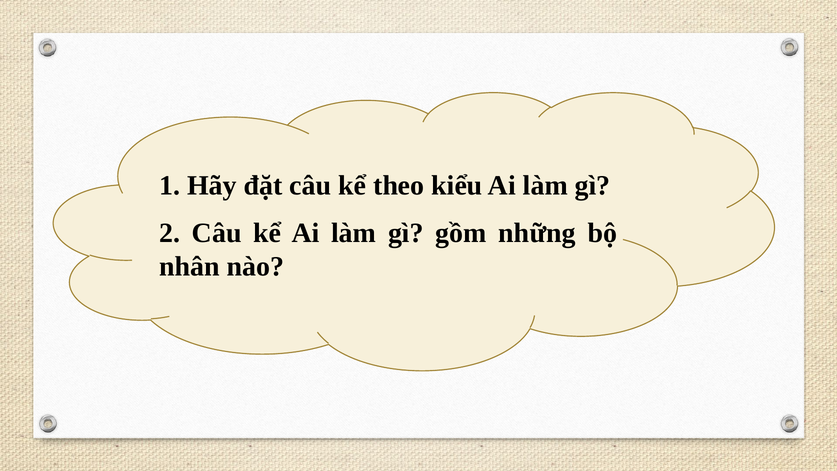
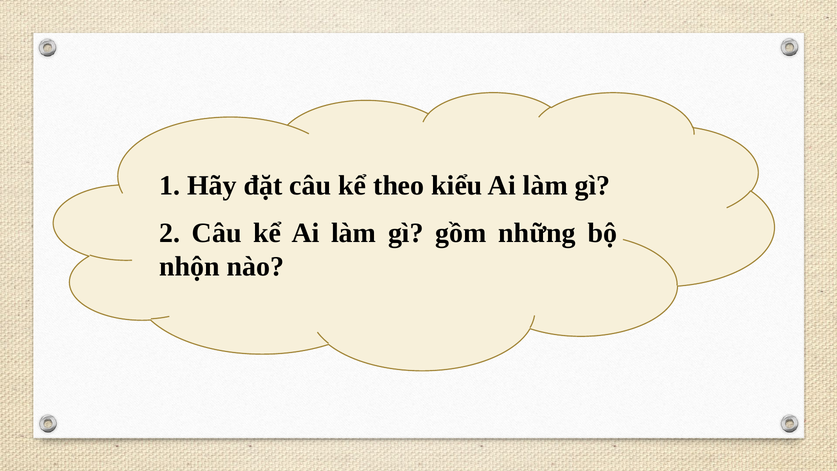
nhân: nhân -> nhộn
